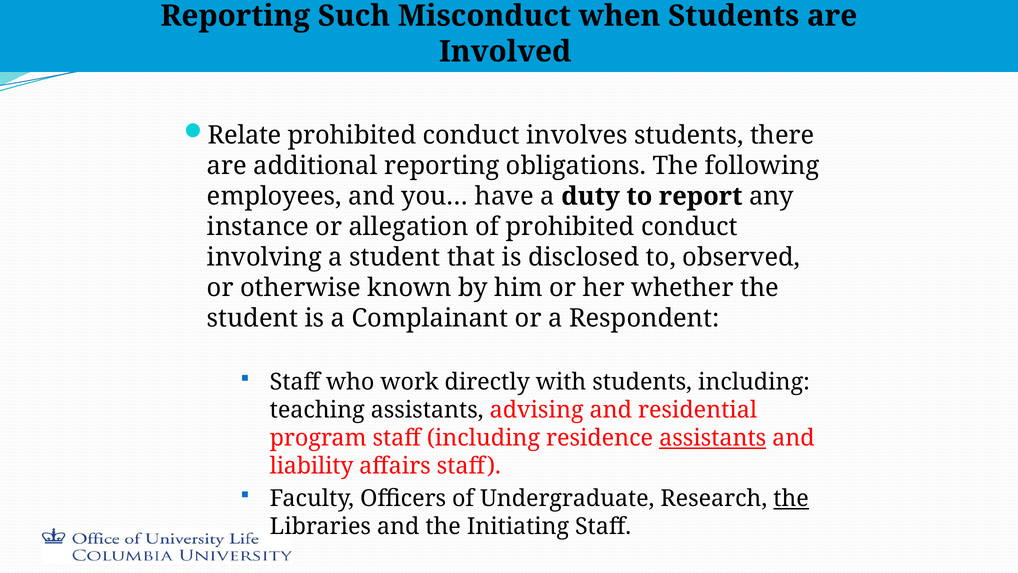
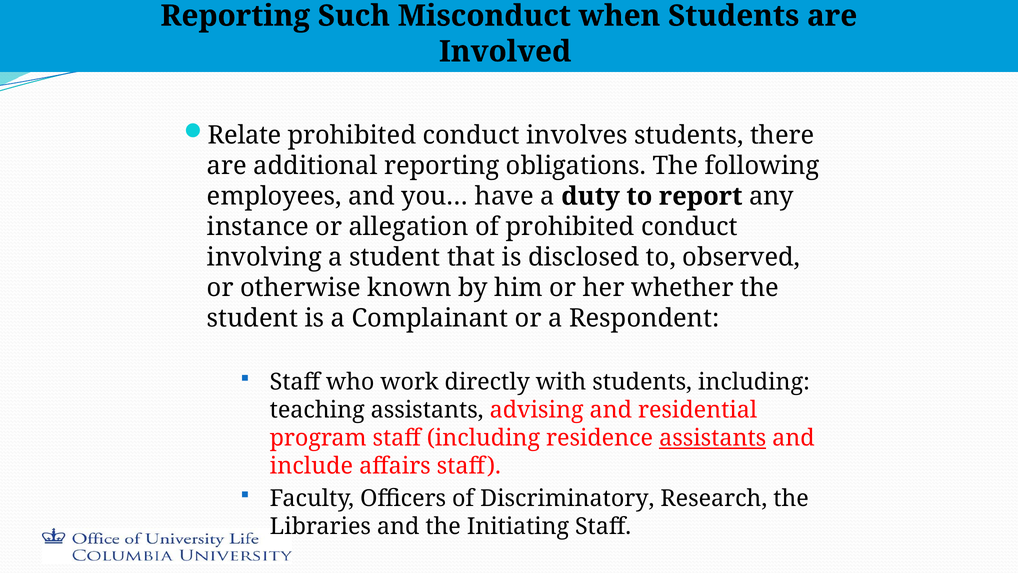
liability: liability -> include
Undergraduate: Undergraduate -> Discriminatory
the at (791, 498) underline: present -> none
